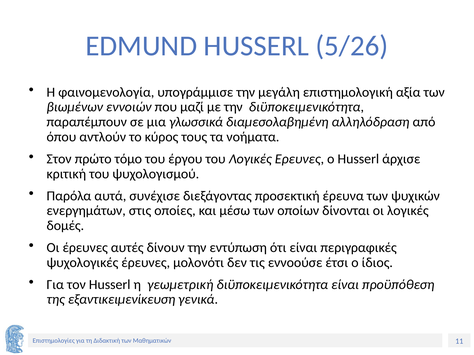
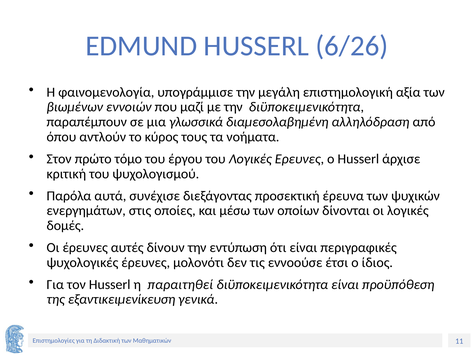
5/26: 5/26 -> 6/26
γεωμετρική: γεωμετρική -> παραιτηθεί
